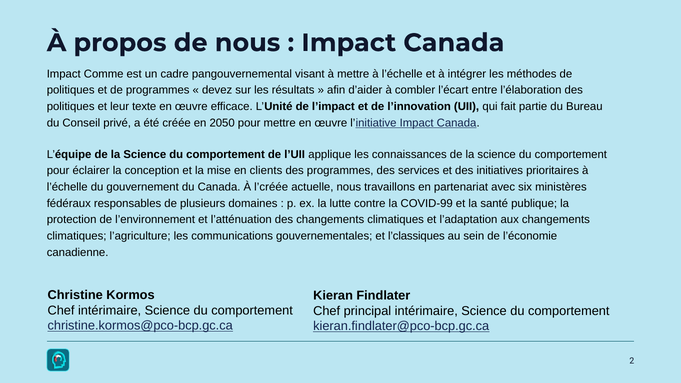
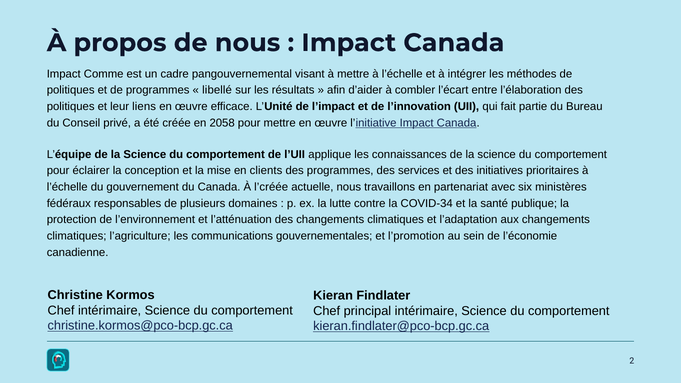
devez: devez -> libellé
texte: texte -> liens
2050: 2050 -> 2058
COVID-99: COVID-99 -> COVID-34
l’classiques: l’classiques -> l’promotion
